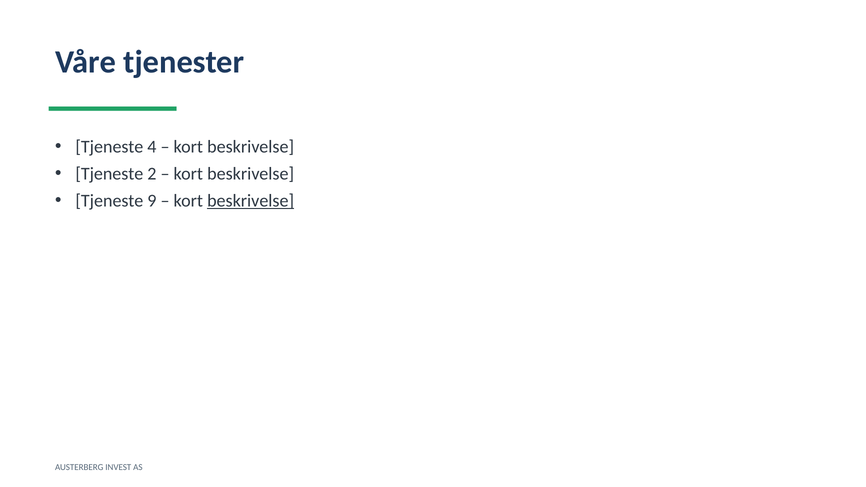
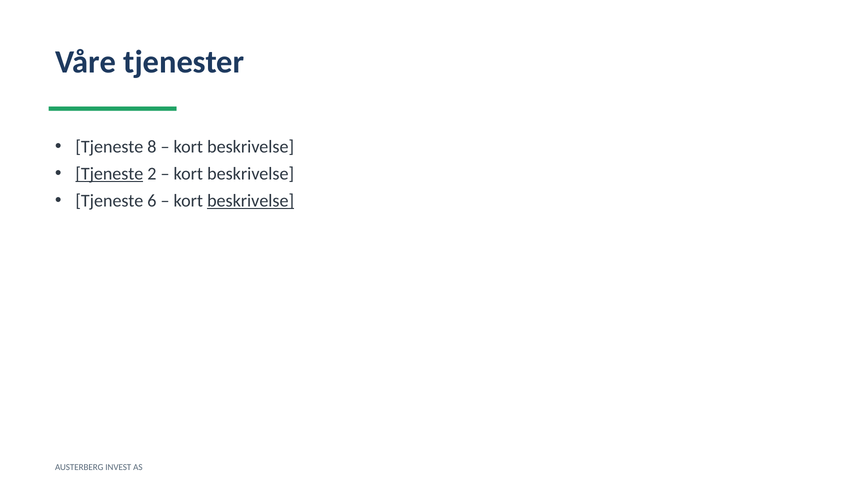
4: 4 -> 8
Tjeneste at (109, 174) underline: none -> present
9: 9 -> 6
